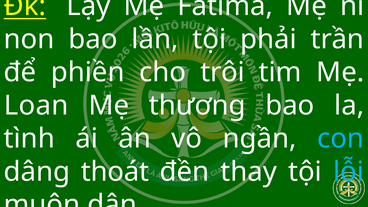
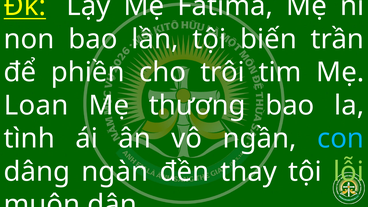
phải: phải -> biến
thoát: thoát -> ngàn
lỗi colour: light blue -> light green
